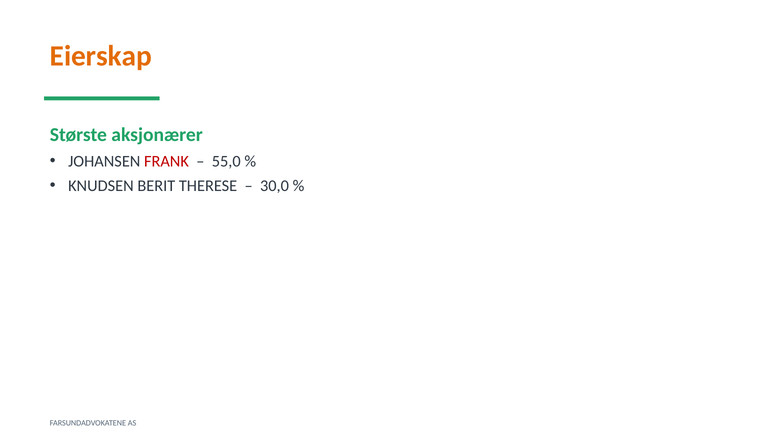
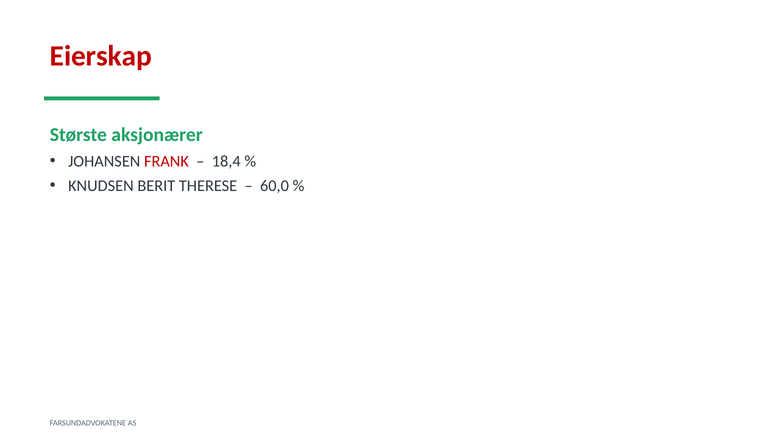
Eierskap colour: orange -> red
55,0: 55,0 -> 18,4
30,0: 30,0 -> 60,0
